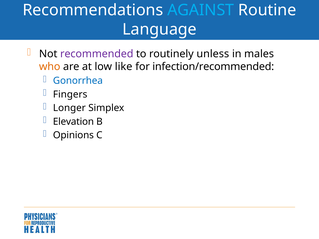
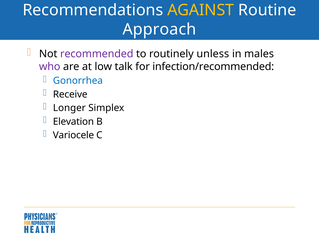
AGAINST colour: light blue -> yellow
Language: Language -> Approach
who colour: orange -> purple
like: like -> talk
Fingers: Fingers -> Receive
Opinions: Opinions -> Variocele
